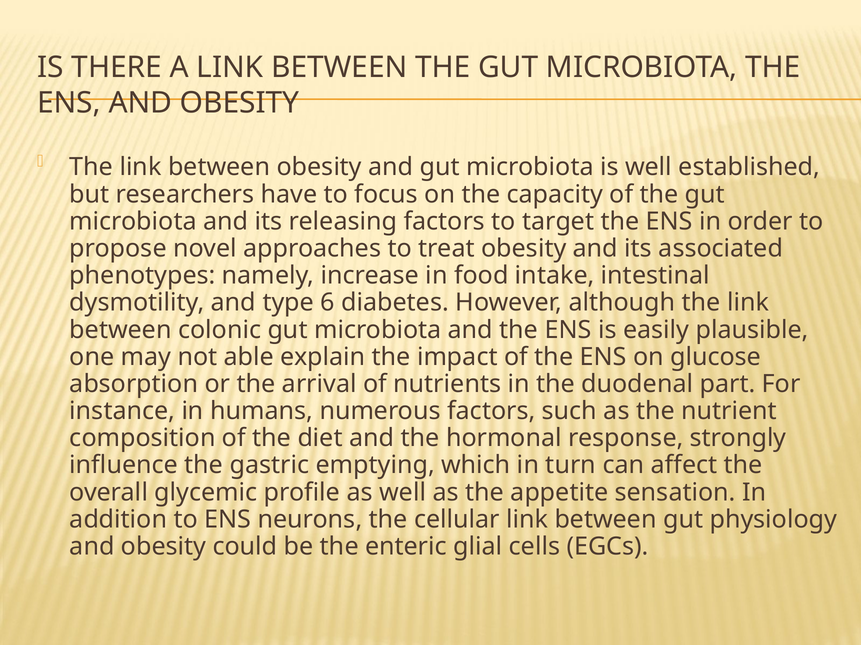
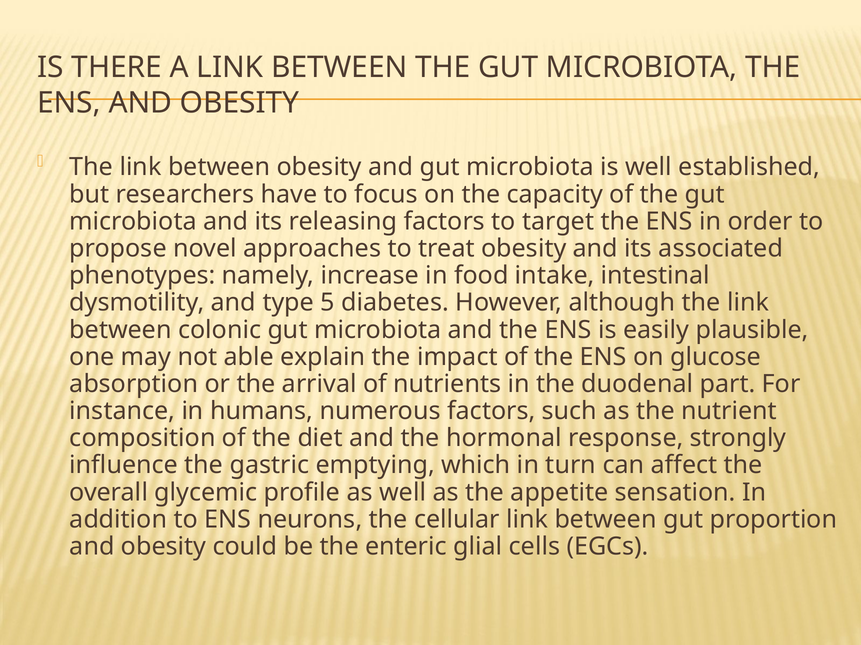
6: 6 -> 5
physiology: physiology -> proportion
